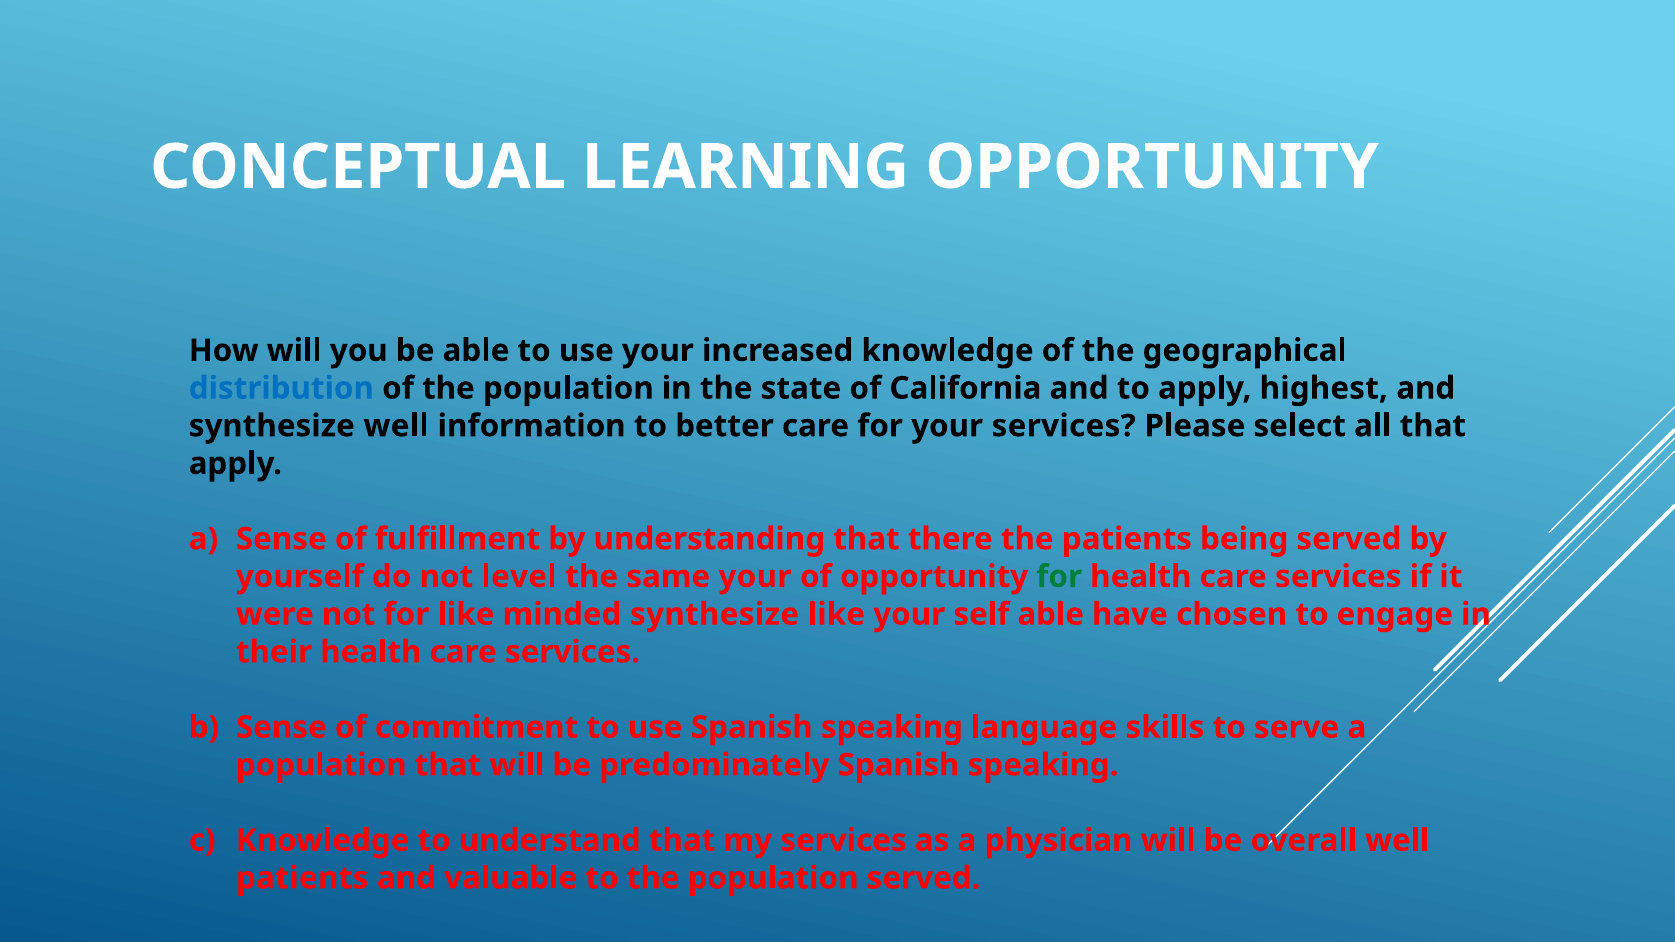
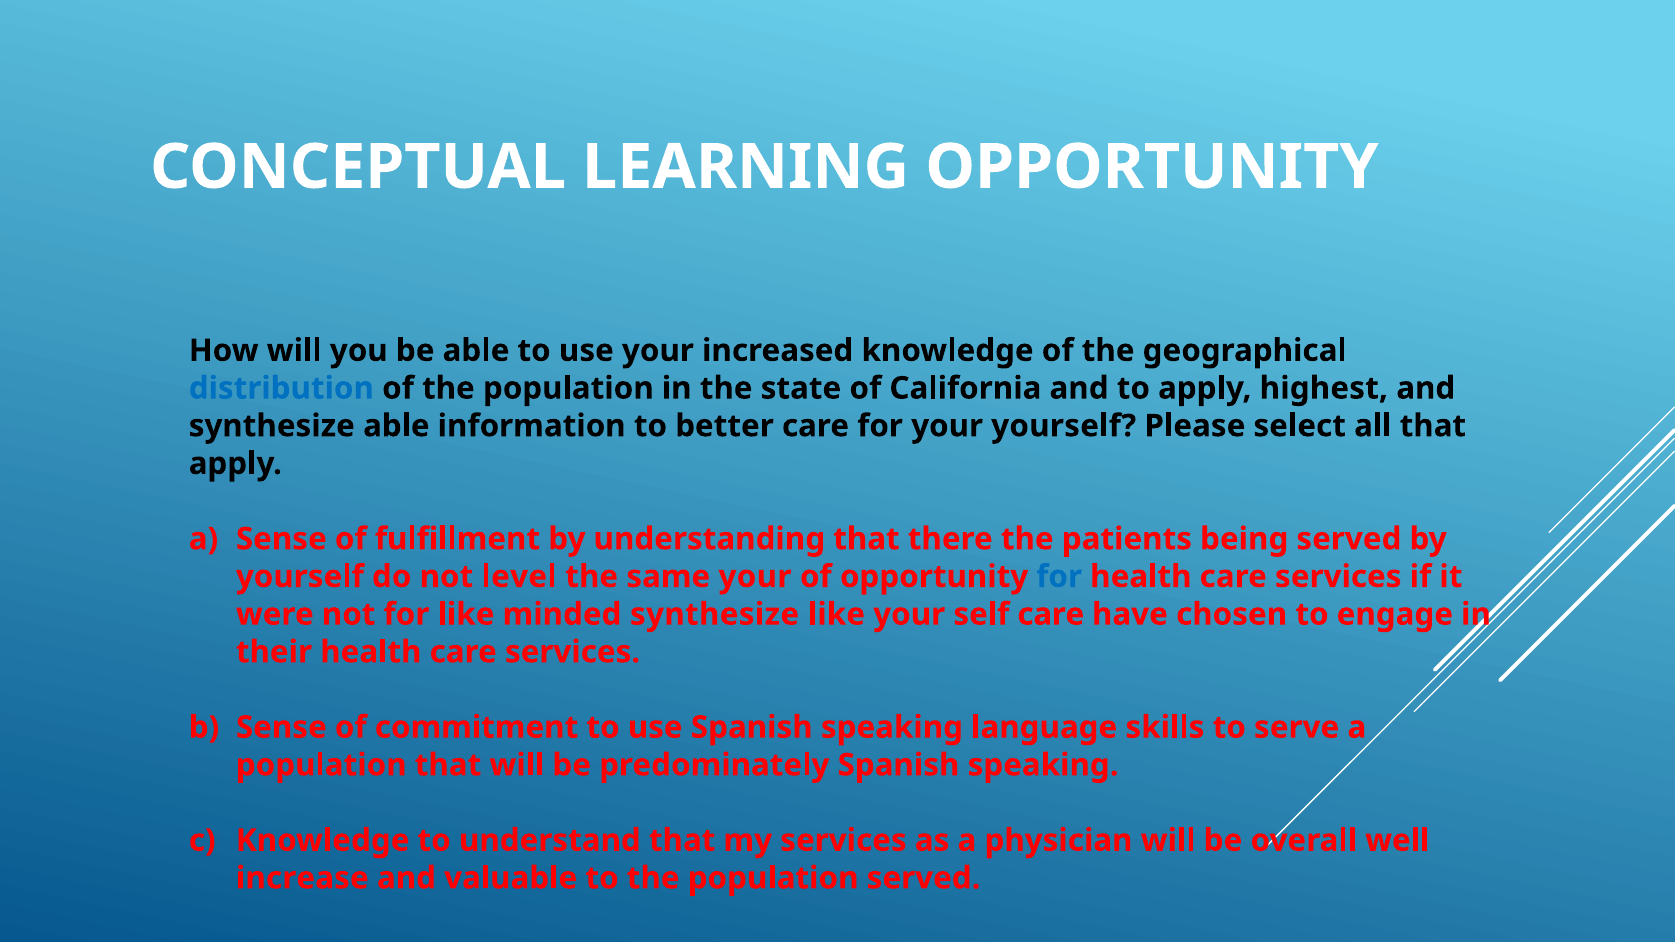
synthesize well: well -> able
your services: services -> yourself
for at (1059, 577) colour: green -> blue
self able: able -> care
patients at (302, 878): patients -> increase
